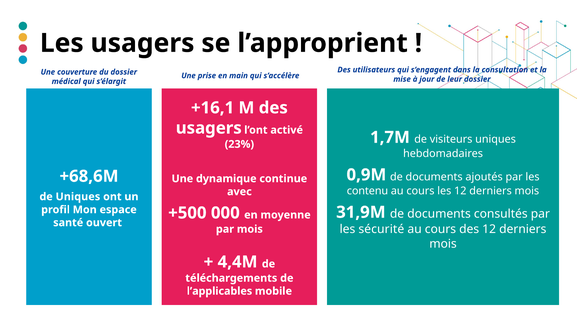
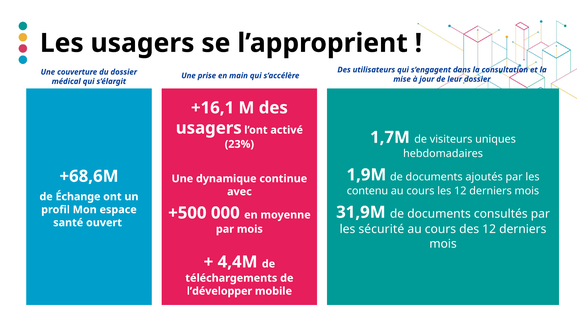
0,9M: 0,9M -> 1,9M
de Uniques: Uniques -> Échange
l’applicables: l’applicables -> l’développer
